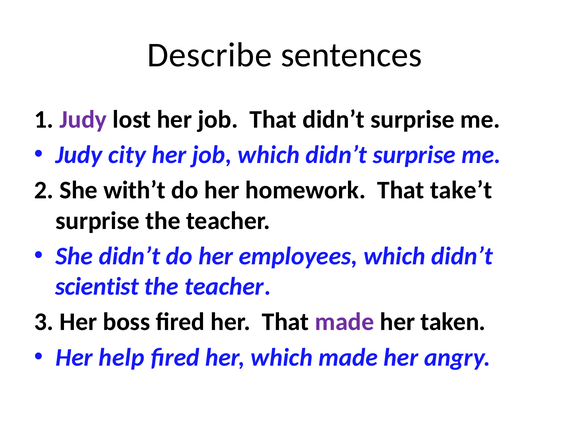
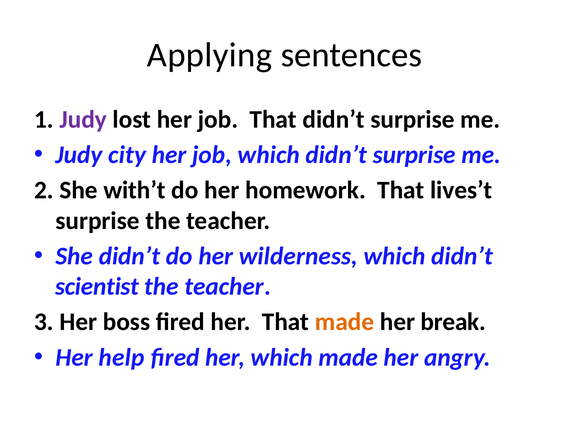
Describe: Describe -> Applying
take’t: take’t -> lives’t
employees: employees -> wilderness
made at (344, 322) colour: purple -> orange
taken: taken -> break
